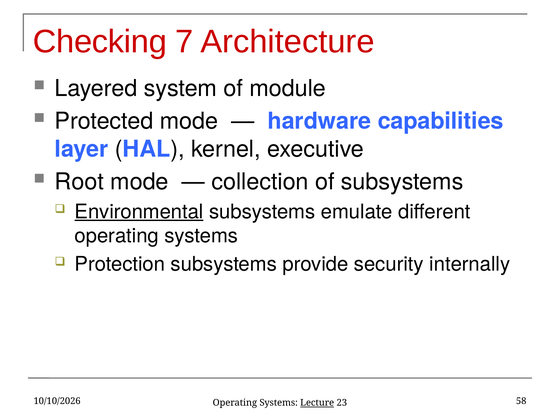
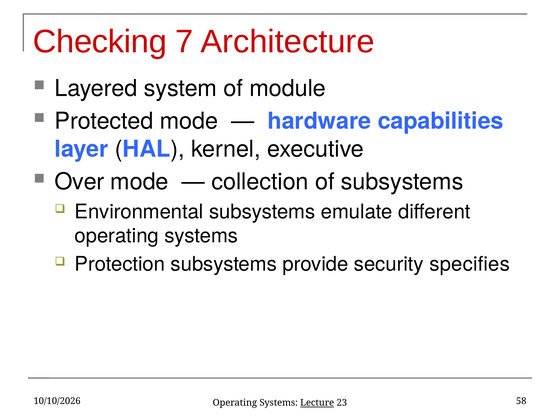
Root: Root -> Over
Environmental underline: present -> none
internally: internally -> specifies
